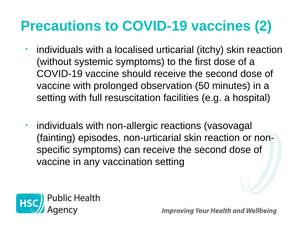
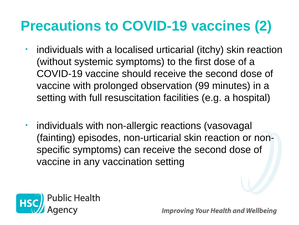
50: 50 -> 99
